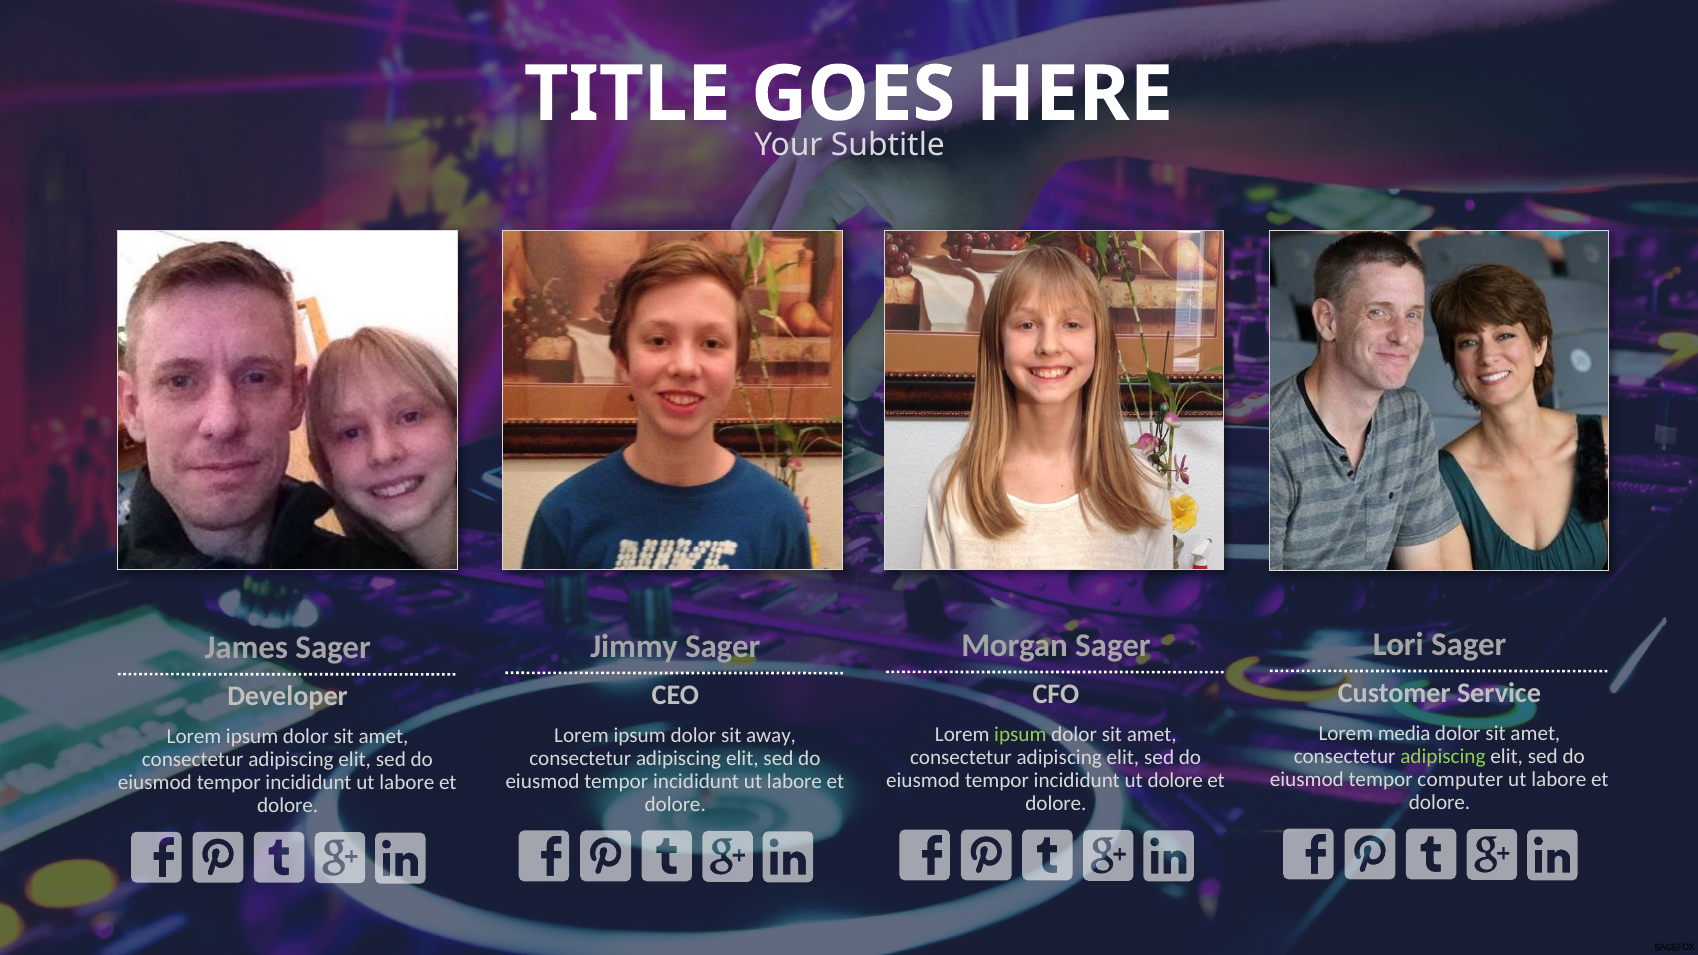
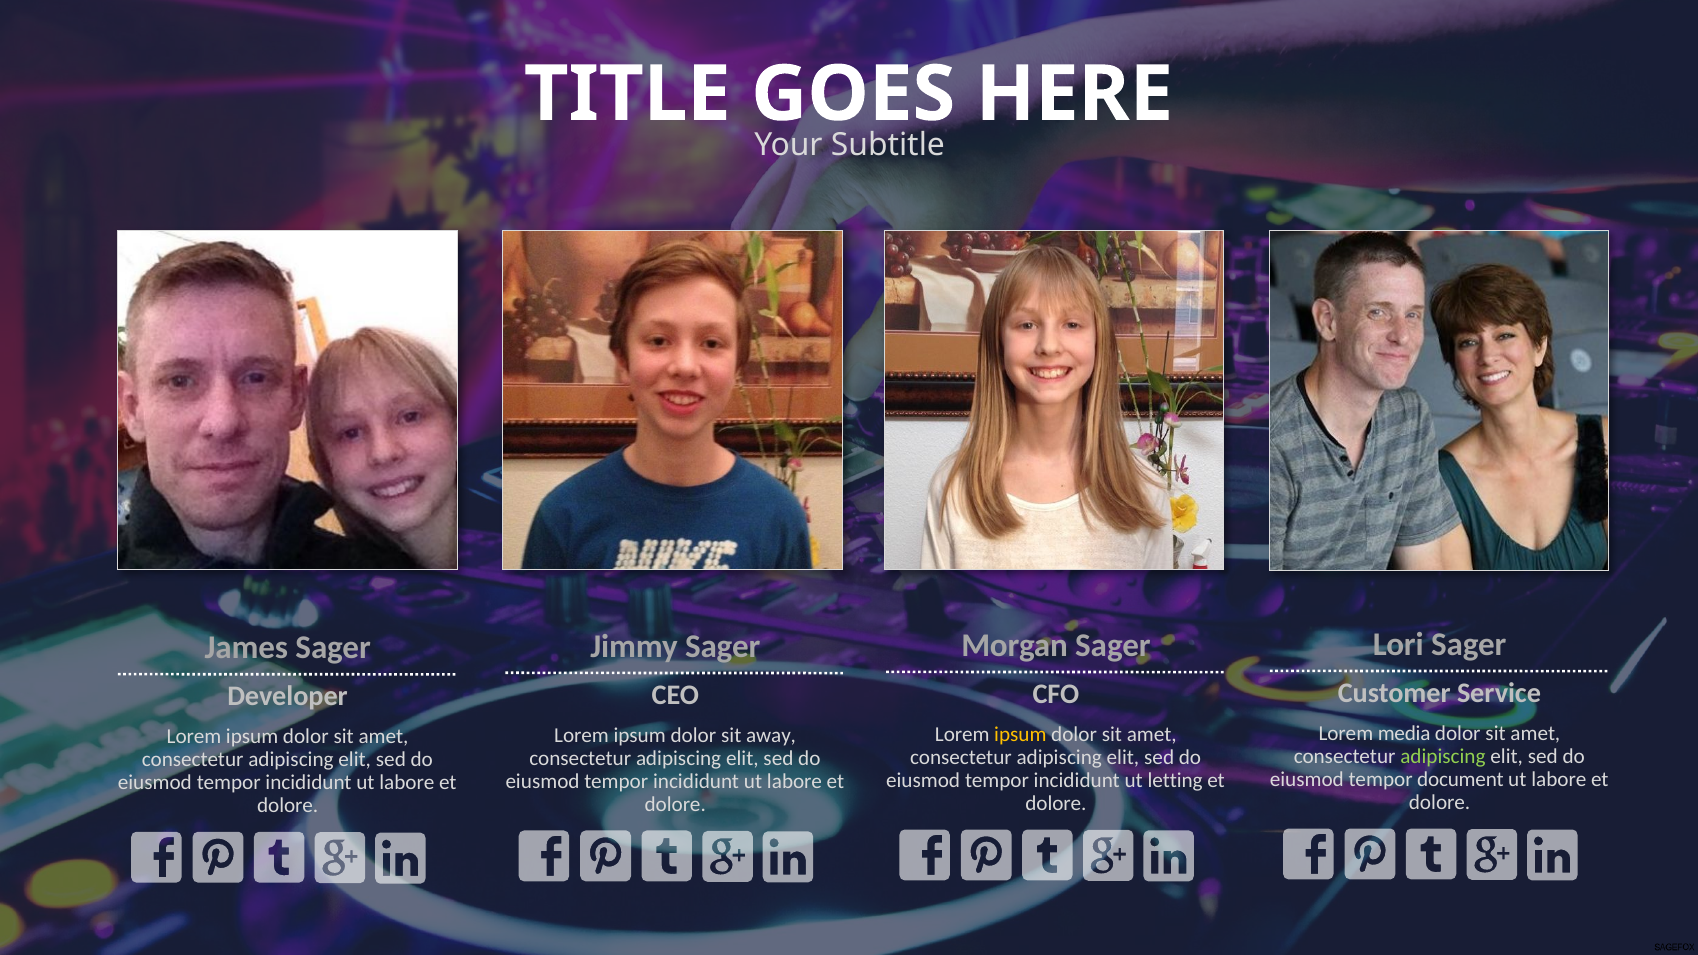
ipsum at (1020, 734) colour: light green -> yellow
computer: computer -> document
ut dolore: dolore -> letting
